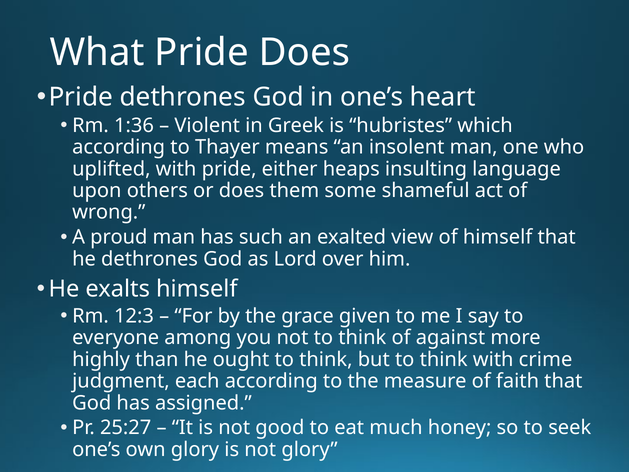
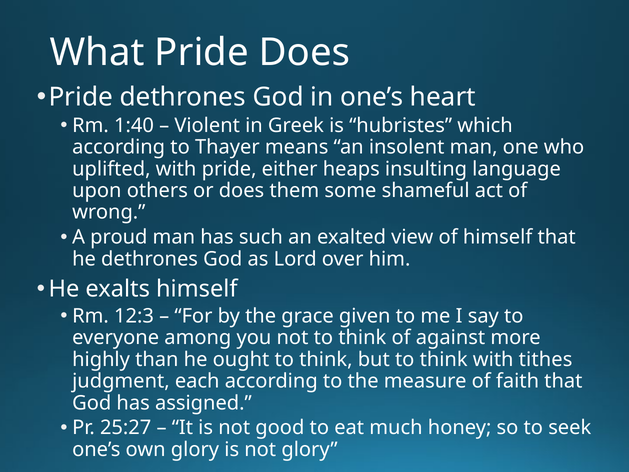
1:36: 1:36 -> 1:40
crime: crime -> tithes
